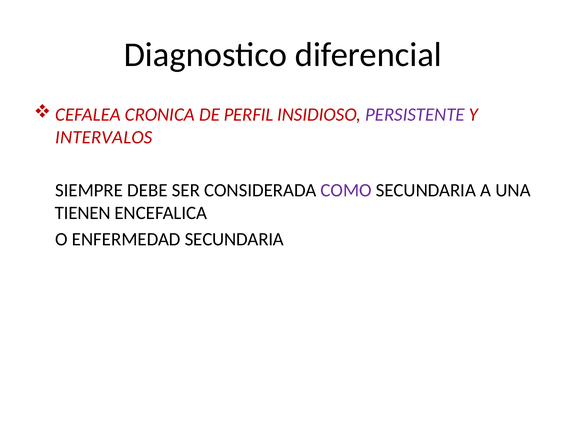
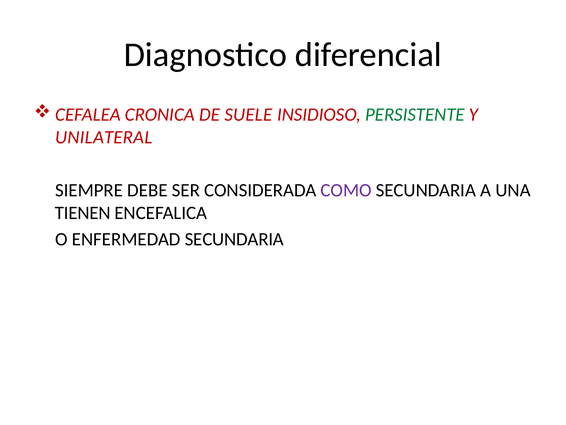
PERFIL: PERFIL -> SUELE
PERSISTENTE colour: purple -> green
INTERVALOS: INTERVALOS -> UNILATERAL
